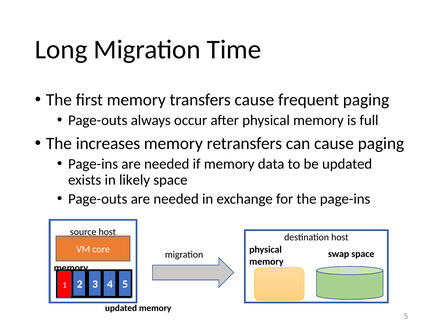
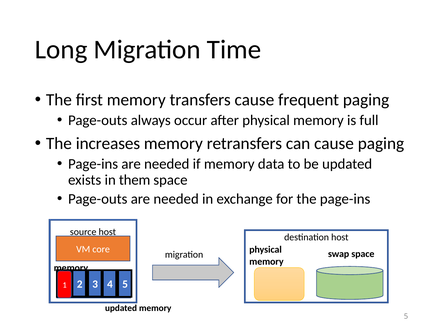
likely: likely -> them
